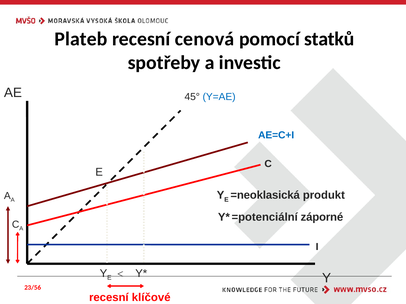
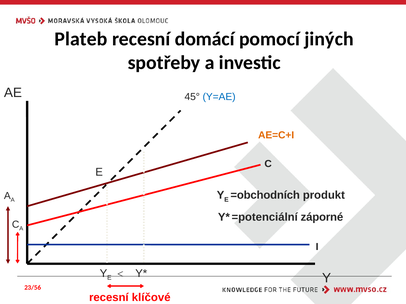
cenová: cenová -> domácí
statků: statků -> jiných
AE=C+I colour: blue -> orange
=neoklasická: =neoklasická -> =obchodních
